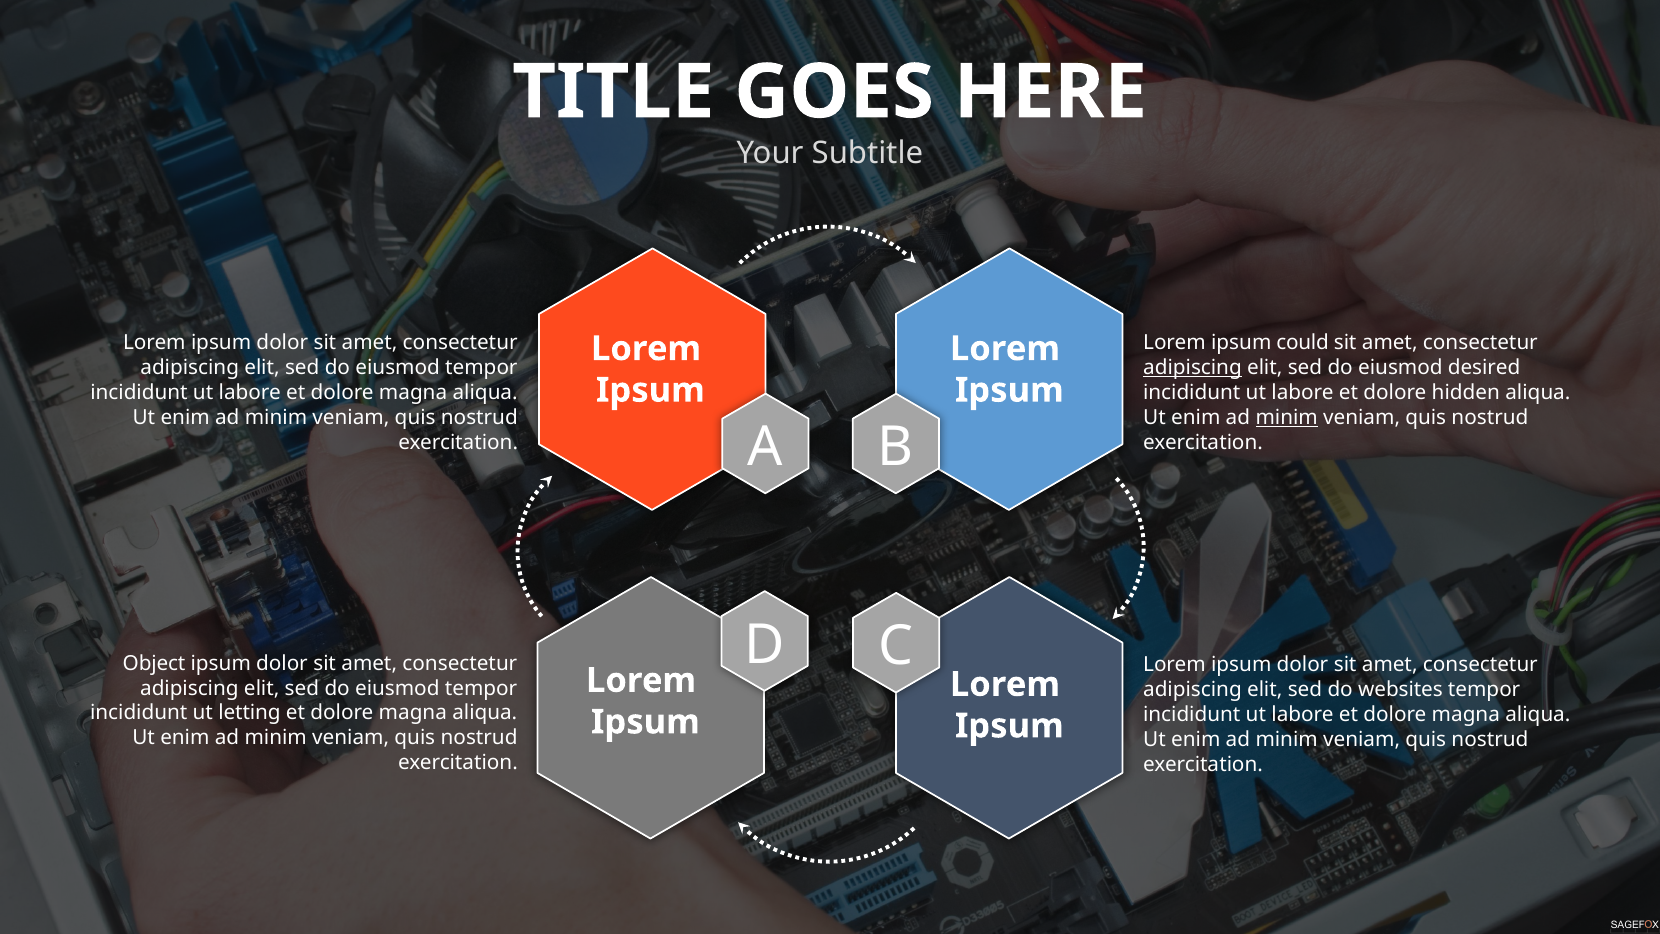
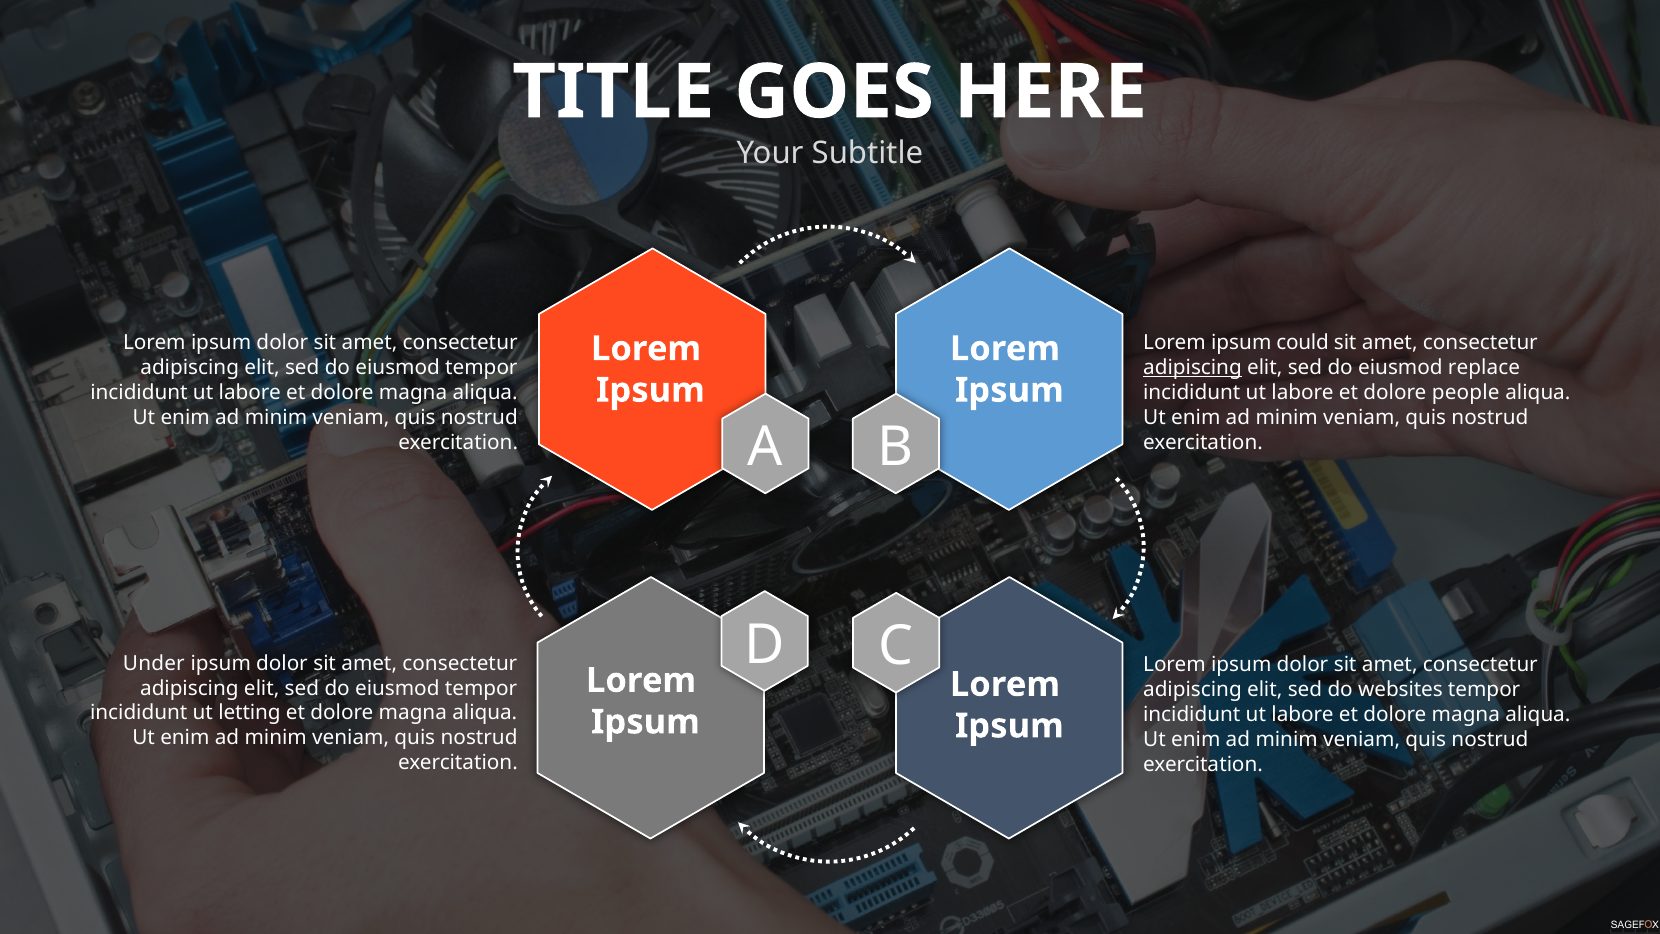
desired: desired -> replace
hidden: hidden -> people
minim at (1287, 417) underline: present -> none
Object: Object -> Under
